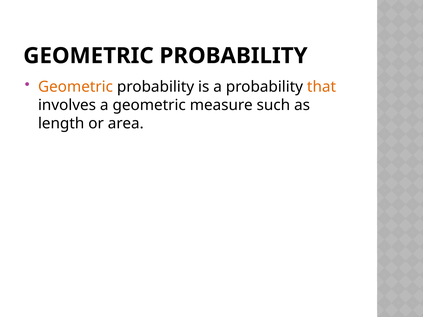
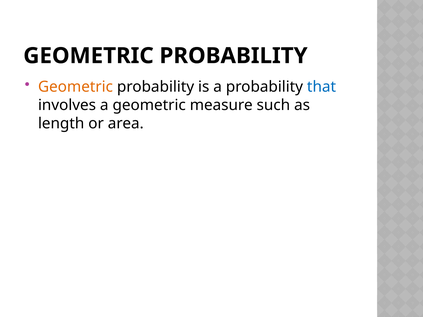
that colour: orange -> blue
